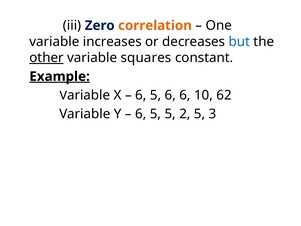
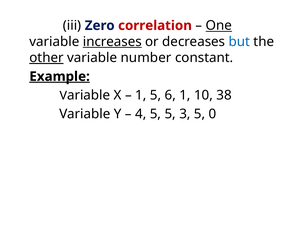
correlation colour: orange -> red
One underline: none -> present
increases underline: none -> present
squares: squares -> number
6 at (141, 95): 6 -> 1
6 6: 6 -> 1
62: 62 -> 38
6 at (141, 114): 6 -> 4
2: 2 -> 3
3: 3 -> 0
